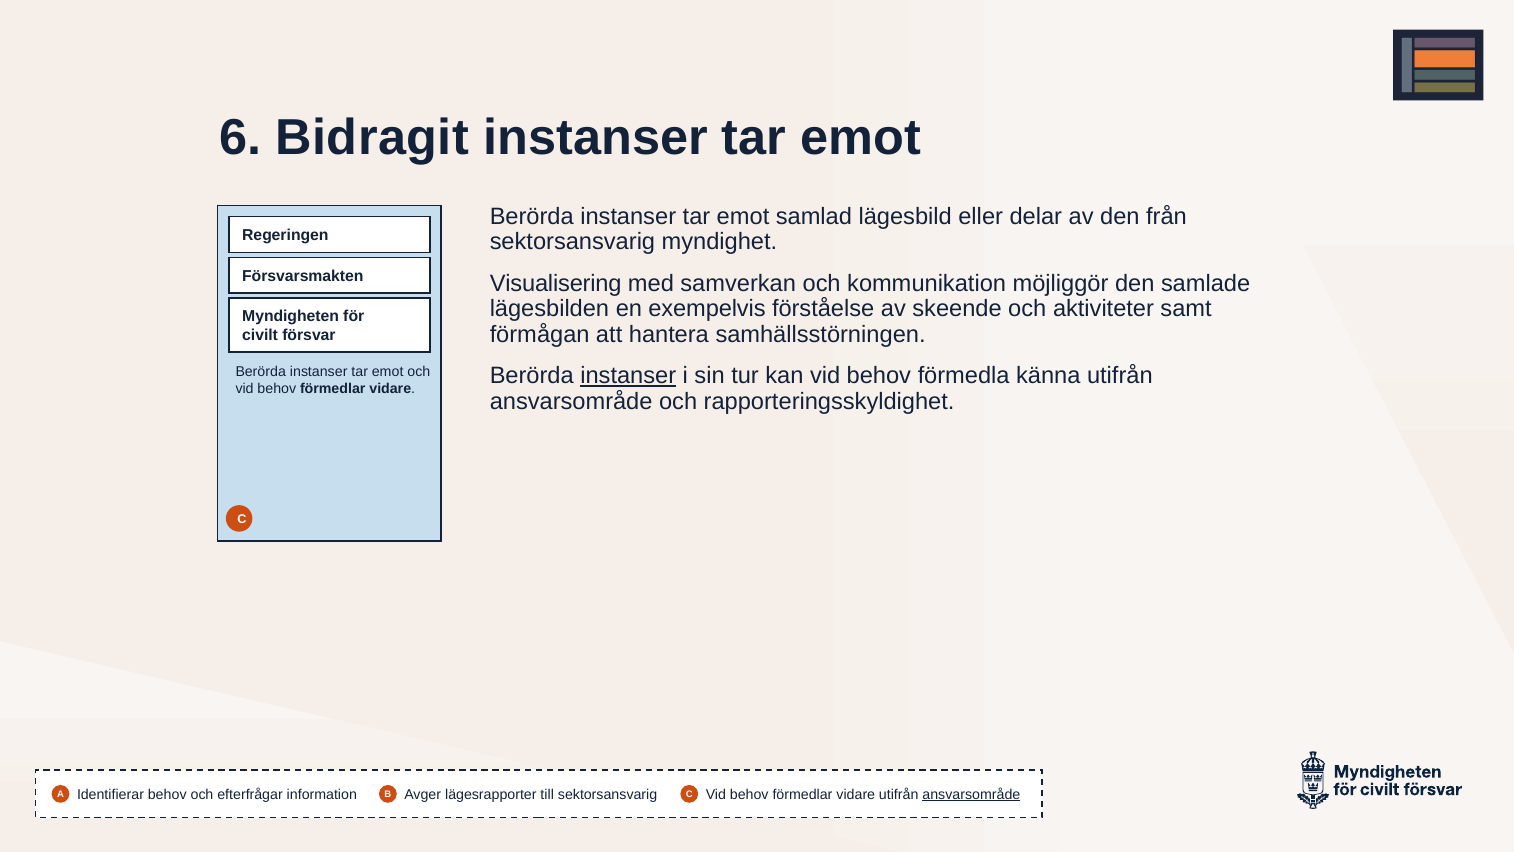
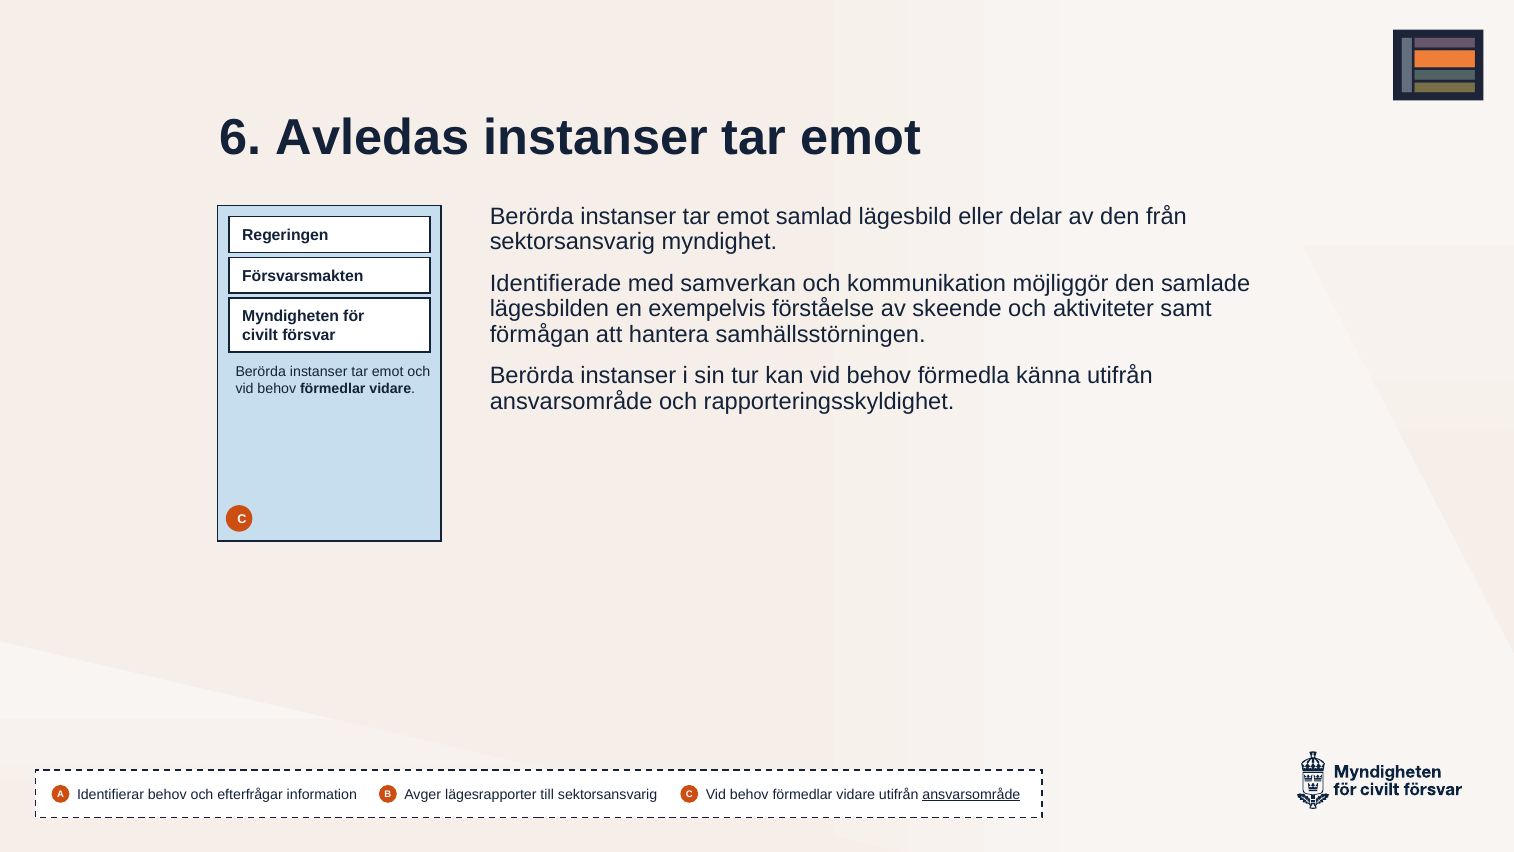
Bidragit: Bidragit -> Avledas
Visualisering: Visualisering -> Identifierade
instanser at (628, 376) underline: present -> none
